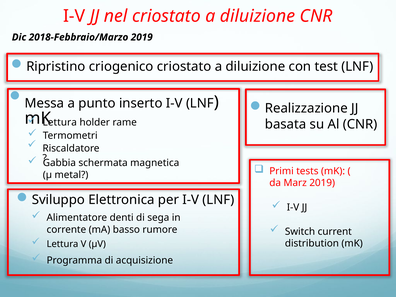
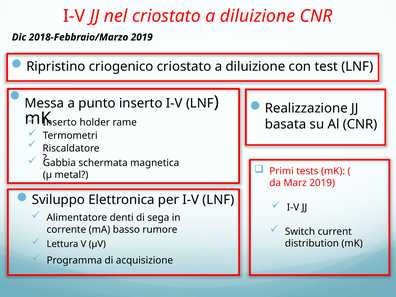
Lettura at (60, 122): Lettura -> Inserto
